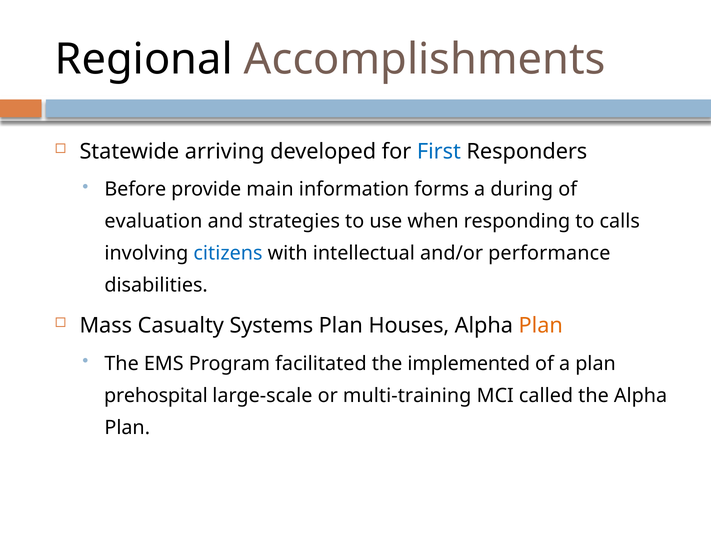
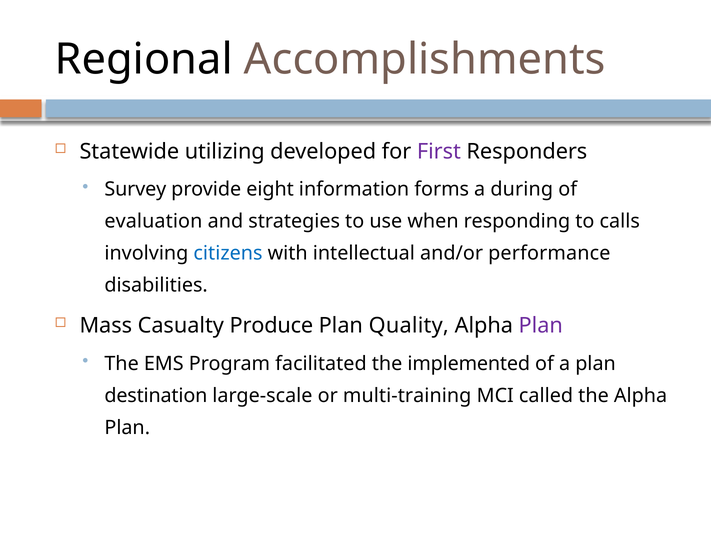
arriving: arriving -> utilizing
First colour: blue -> purple
Before: Before -> Survey
main: main -> eight
Systems: Systems -> Produce
Houses: Houses -> Quality
Plan at (541, 326) colour: orange -> purple
prehospital: prehospital -> destination
